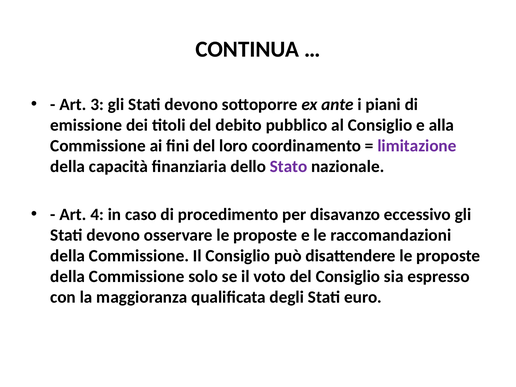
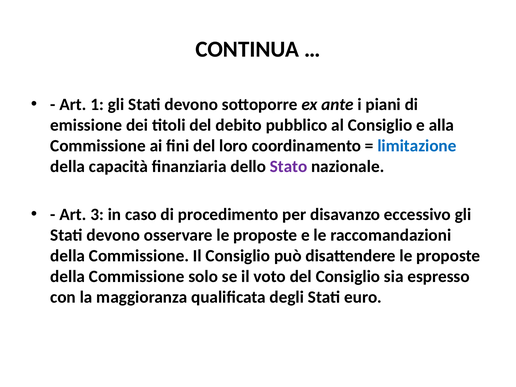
3: 3 -> 1
limitazione colour: purple -> blue
4: 4 -> 3
